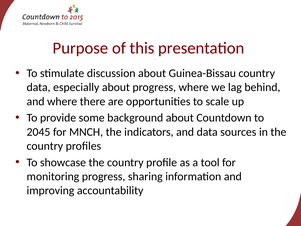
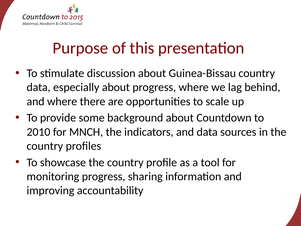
2045: 2045 -> 2010
